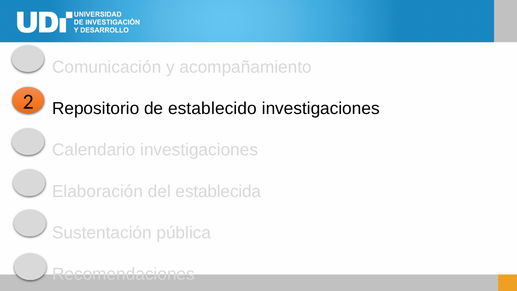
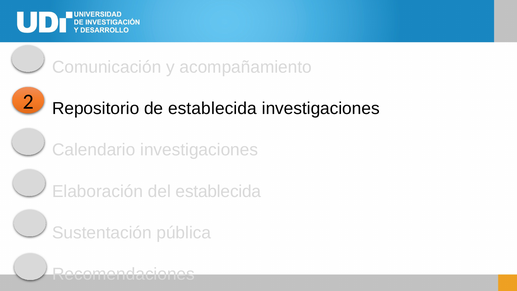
de establecido: establecido -> establecida
